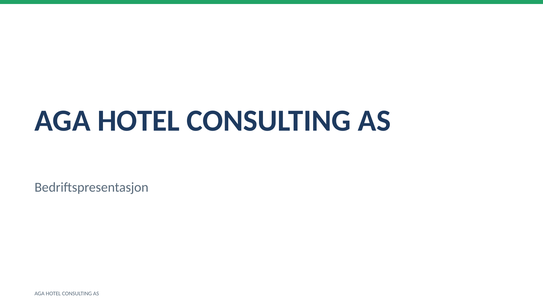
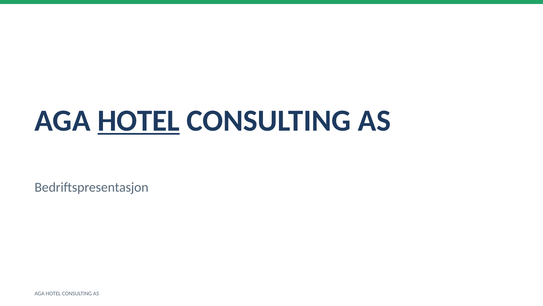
HOTEL at (139, 120) underline: none -> present
